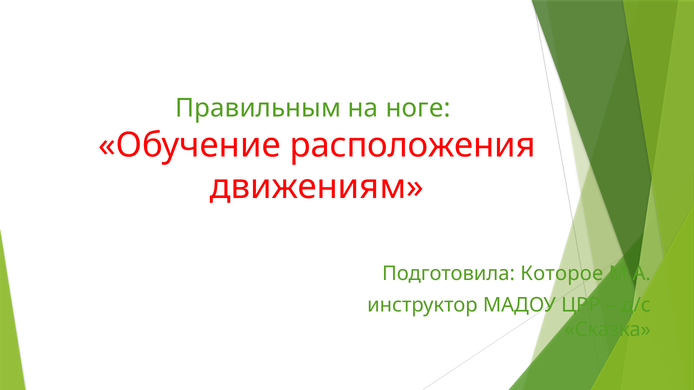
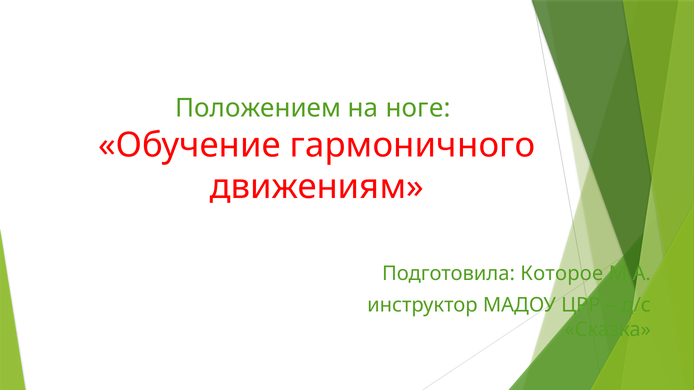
Правильным: Правильным -> Положением
расположения: расположения -> гармоничного
